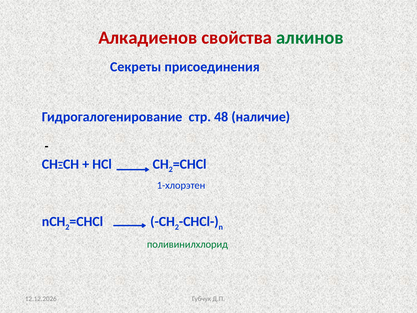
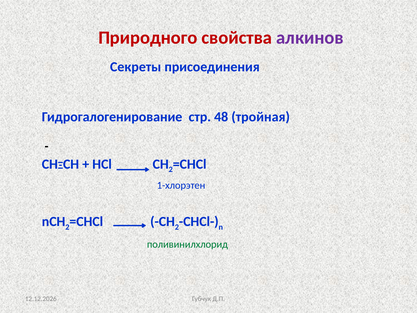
Алкадиенов: Алкадиенов -> Природного
алкинов colour: green -> purple
наличие: наличие -> тройная
